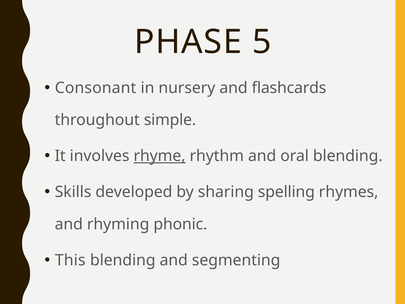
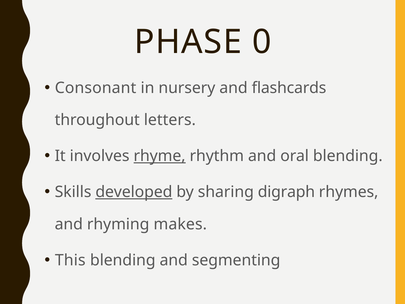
5: 5 -> 0
simple: simple -> letters
developed underline: none -> present
spelling: spelling -> digraph
phonic: phonic -> makes
